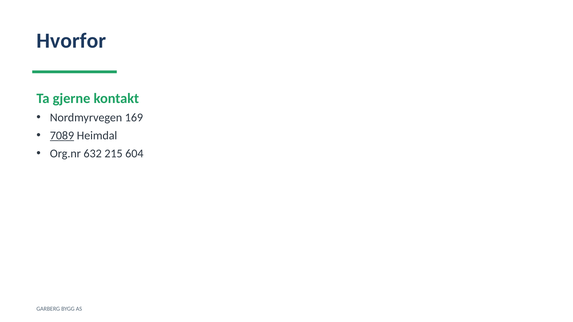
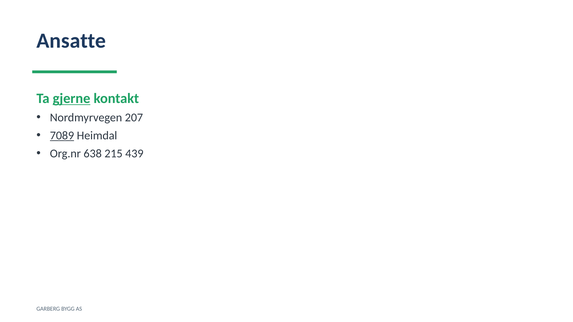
Hvorfor: Hvorfor -> Ansatte
gjerne underline: none -> present
169: 169 -> 207
632: 632 -> 638
604: 604 -> 439
